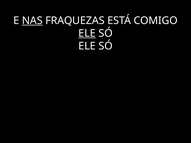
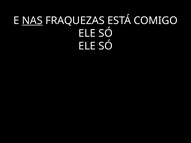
ELE at (87, 33) underline: present -> none
